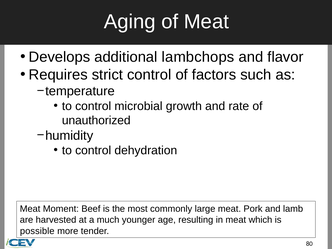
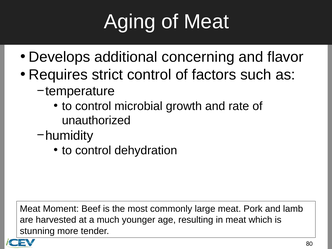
lambchops: lambchops -> concerning
possible: possible -> stunning
